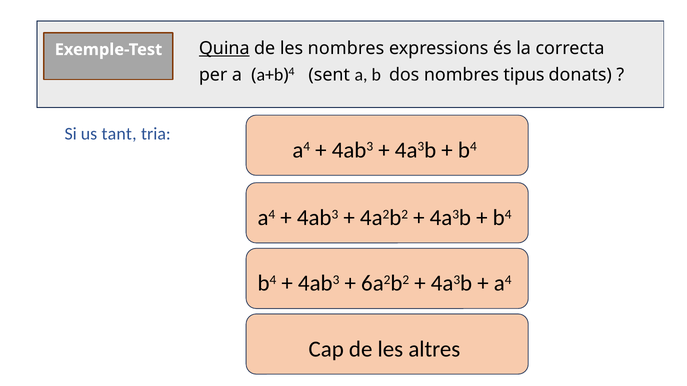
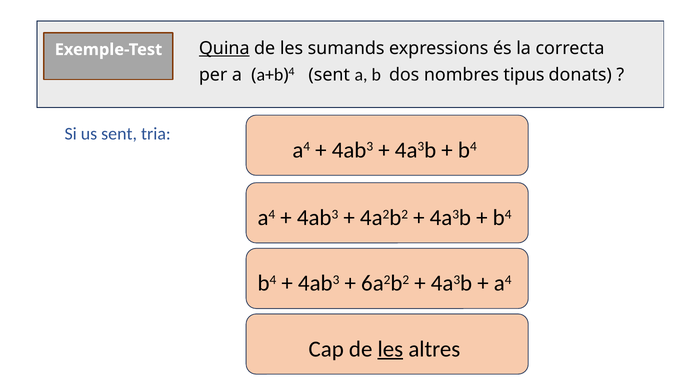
les nombres: nombres -> sumands
us tant: tant -> sent
les at (390, 349) underline: none -> present
